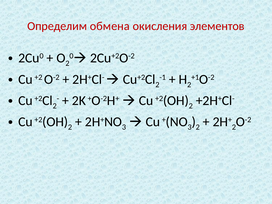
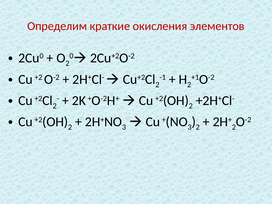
обмена: обмена -> краткие
